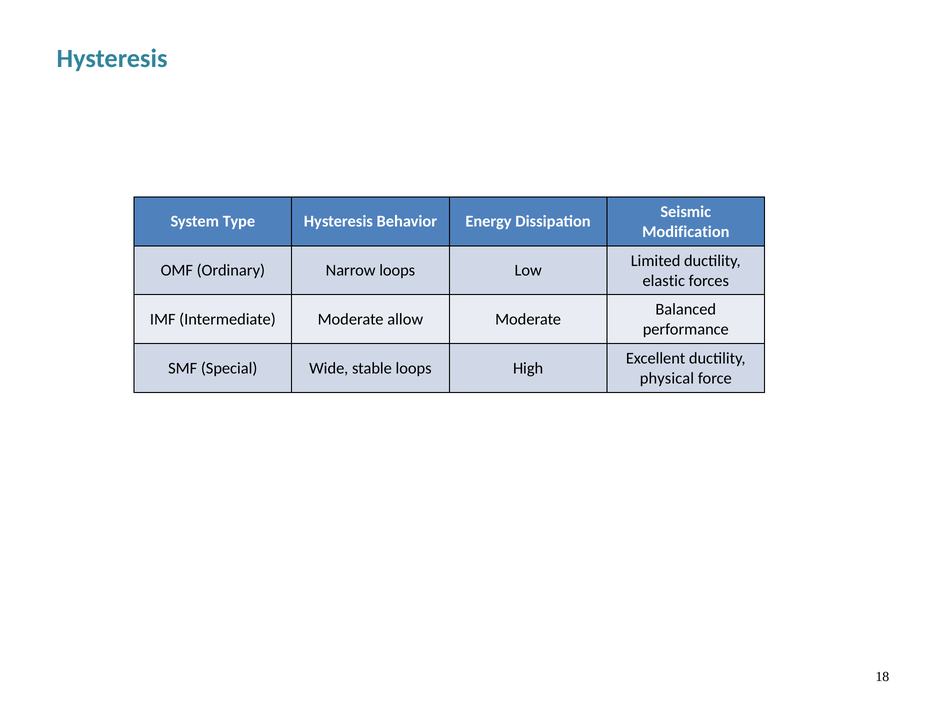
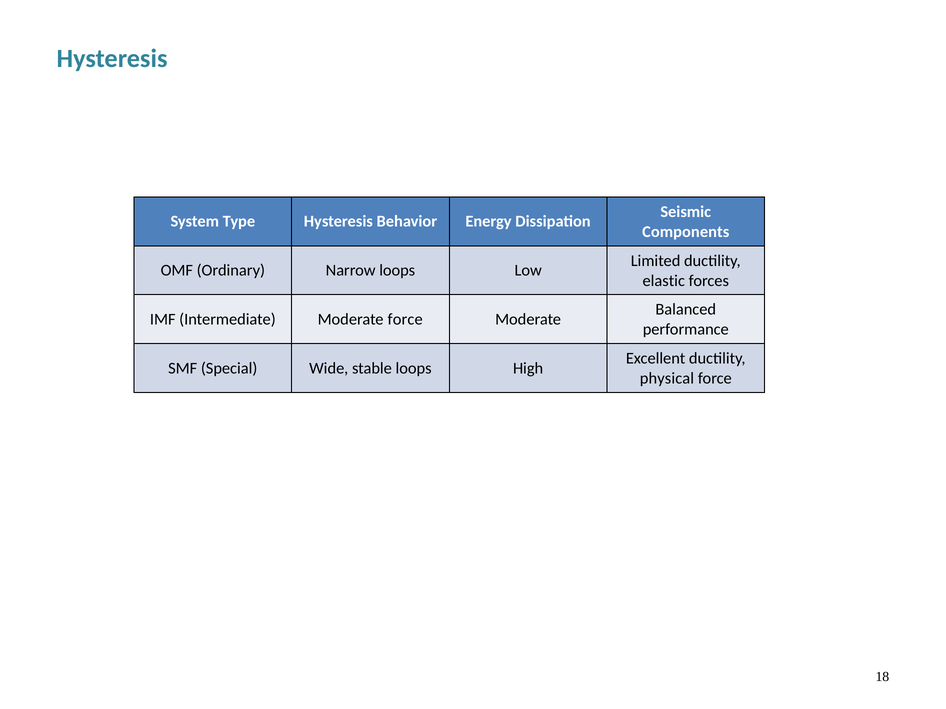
Modification: Modification -> Components
Moderate allow: allow -> force
